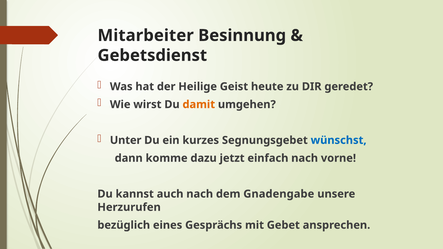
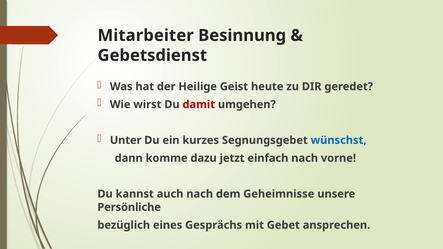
damit colour: orange -> red
Gnadengabe: Gnadengabe -> Geheimnisse
Herzurufen: Herzurufen -> Persönliche
